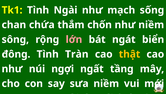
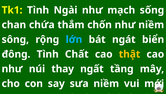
lớn colour: pink -> light blue
Tràn: Tràn -> Chất
ngợi: ngợi -> thay
